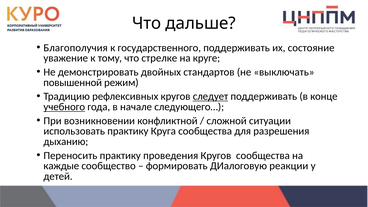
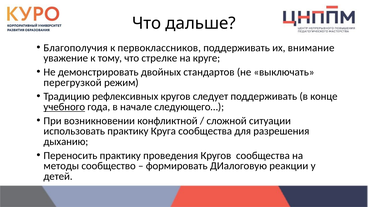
государственного: государственного -> первоклассников
состояние: состояние -> внимание
повышенной: повышенной -> перегрузкой
следует underline: present -> none
каждые: каждые -> методы
